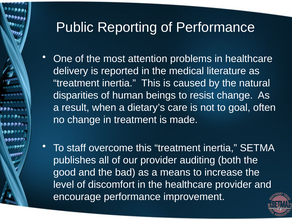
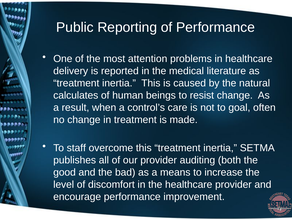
disparities: disparities -> calculates
dietary’s: dietary’s -> control’s
